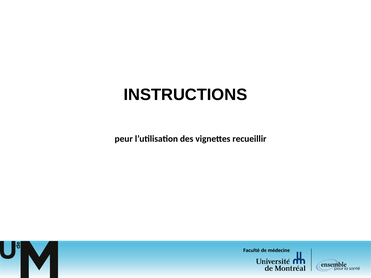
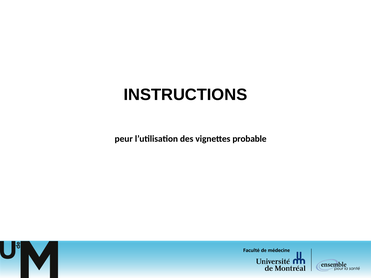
recueillir: recueillir -> probable
